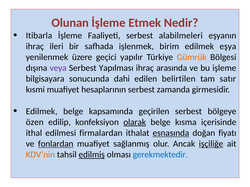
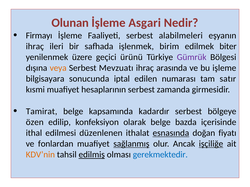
Etmek: Etmek -> Asgari
Itibarla: Itibarla -> Firmayı
eşya: eşya -> biter
yapılır: yapılır -> ürünü
Gümrük colour: orange -> purple
veya colour: purple -> orange
Yapılması: Yapılması -> Mevzuatı
dahi: dahi -> iptal
belirtilen: belirtilen -> numarası
Edilmek at (42, 112): Edilmek -> Tamirat
geçirilen: geçirilen -> kadardır
olarak underline: present -> none
kısma: kısma -> bazda
firmalardan: firmalardan -> düzenlenen
fonlardan underline: present -> none
sağlanmış underline: none -> present
